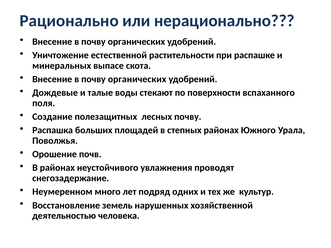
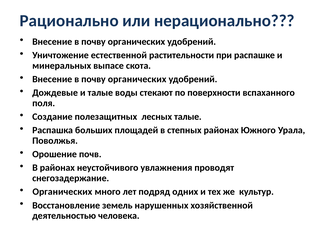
лесных почву: почву -> талые
Неумеренном at (62, 192): Неумеренном -> Органических
